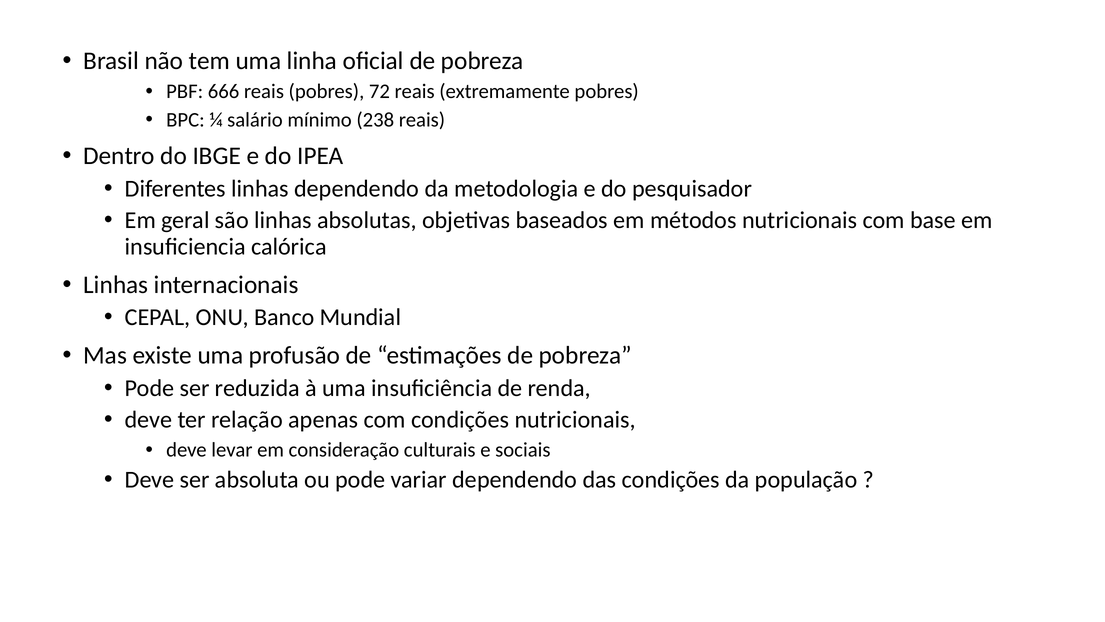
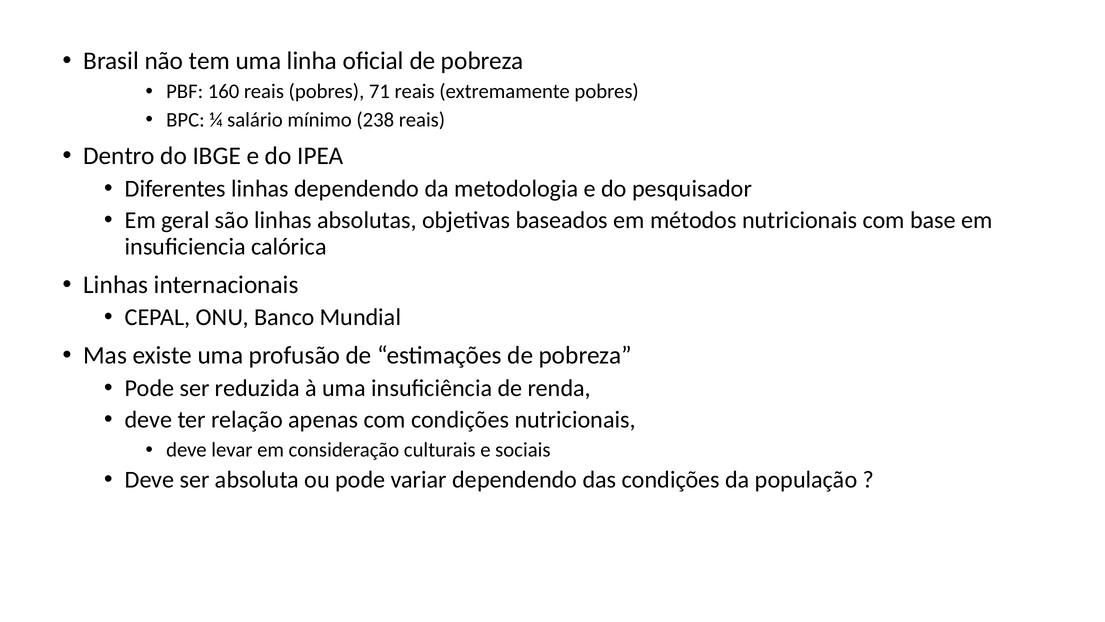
666: 666 -> 160
72: 72 -> 71
